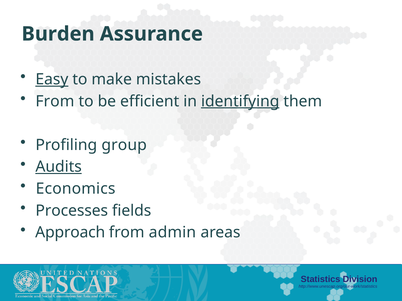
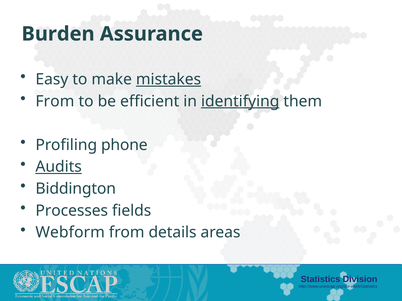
Easy underline: present -> none
mistakes underline: none -> present
group: group -> phone
Economics: Economics -> Biddington
Approach: Approach -> Webform
admin: admin -> details
